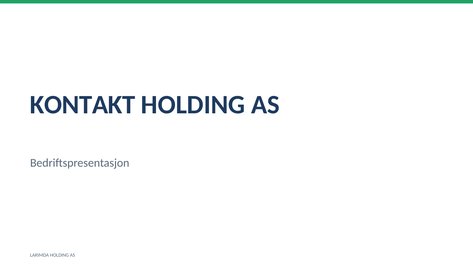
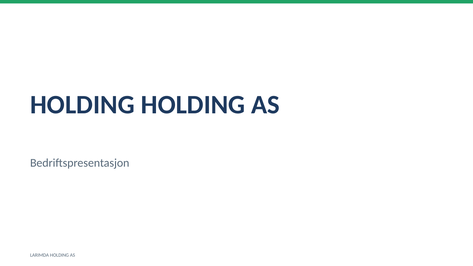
KONTAKT at (83, 105): KONTAKT -> HOLDING
